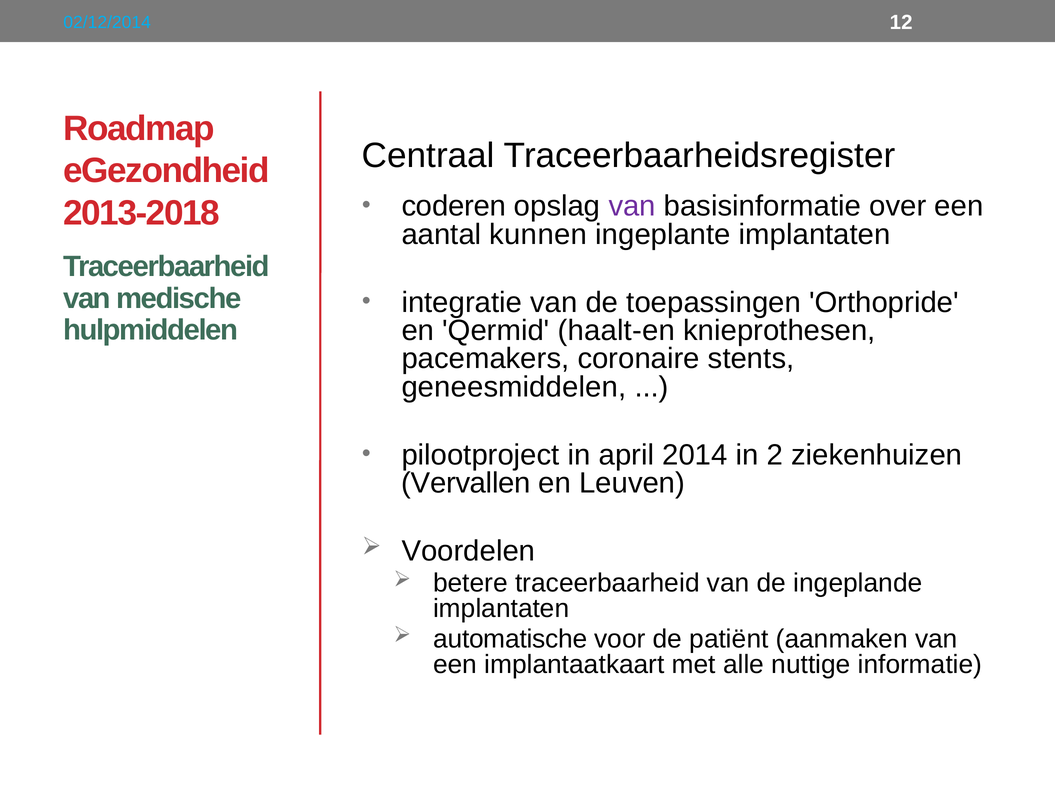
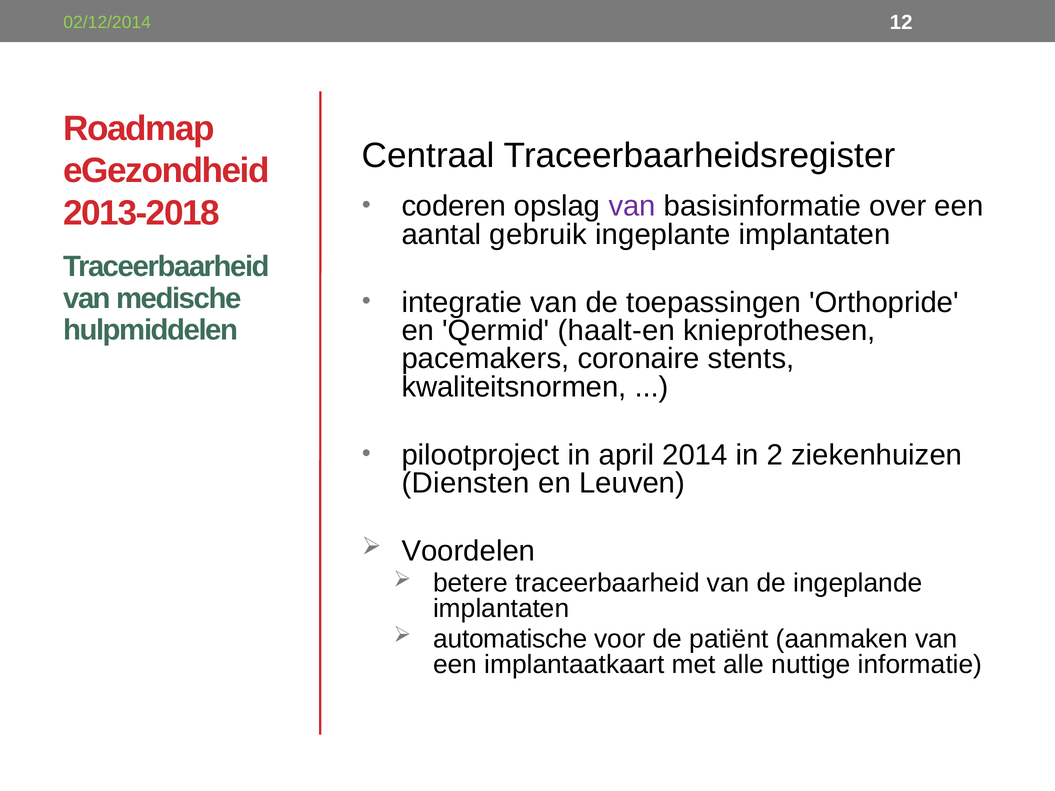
02/12/2014 colour: light blue -> light green
kunnen: kunnen -> gebruik
geneesmiddelen: geneesmiddelen -> kwaliteitsnormen
Vervallen: Vervallen -> Diensten
